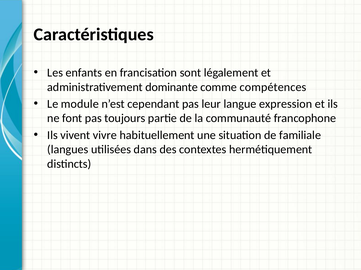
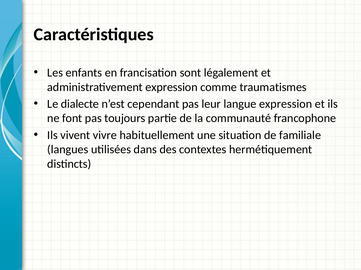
administrativement dominante: dominante -> expression
compétences: compétences -> traumatismes
module: module -> dialecte
